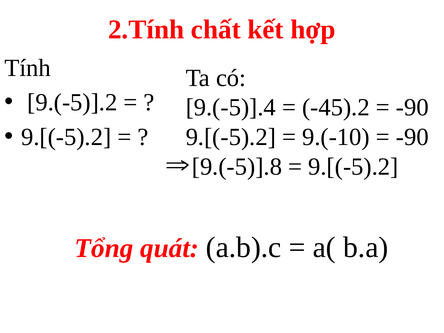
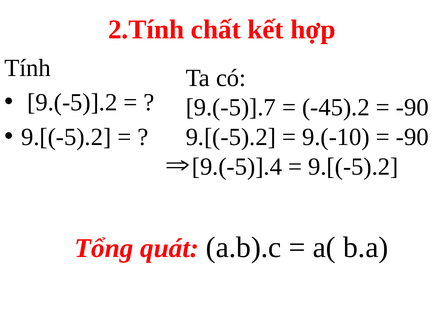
9.(-5)].4: 9.(-5)].4 -> 9.(-5)].7
9.(-5)].8: 9.(-5)].8 -> 9.(-5)].4
